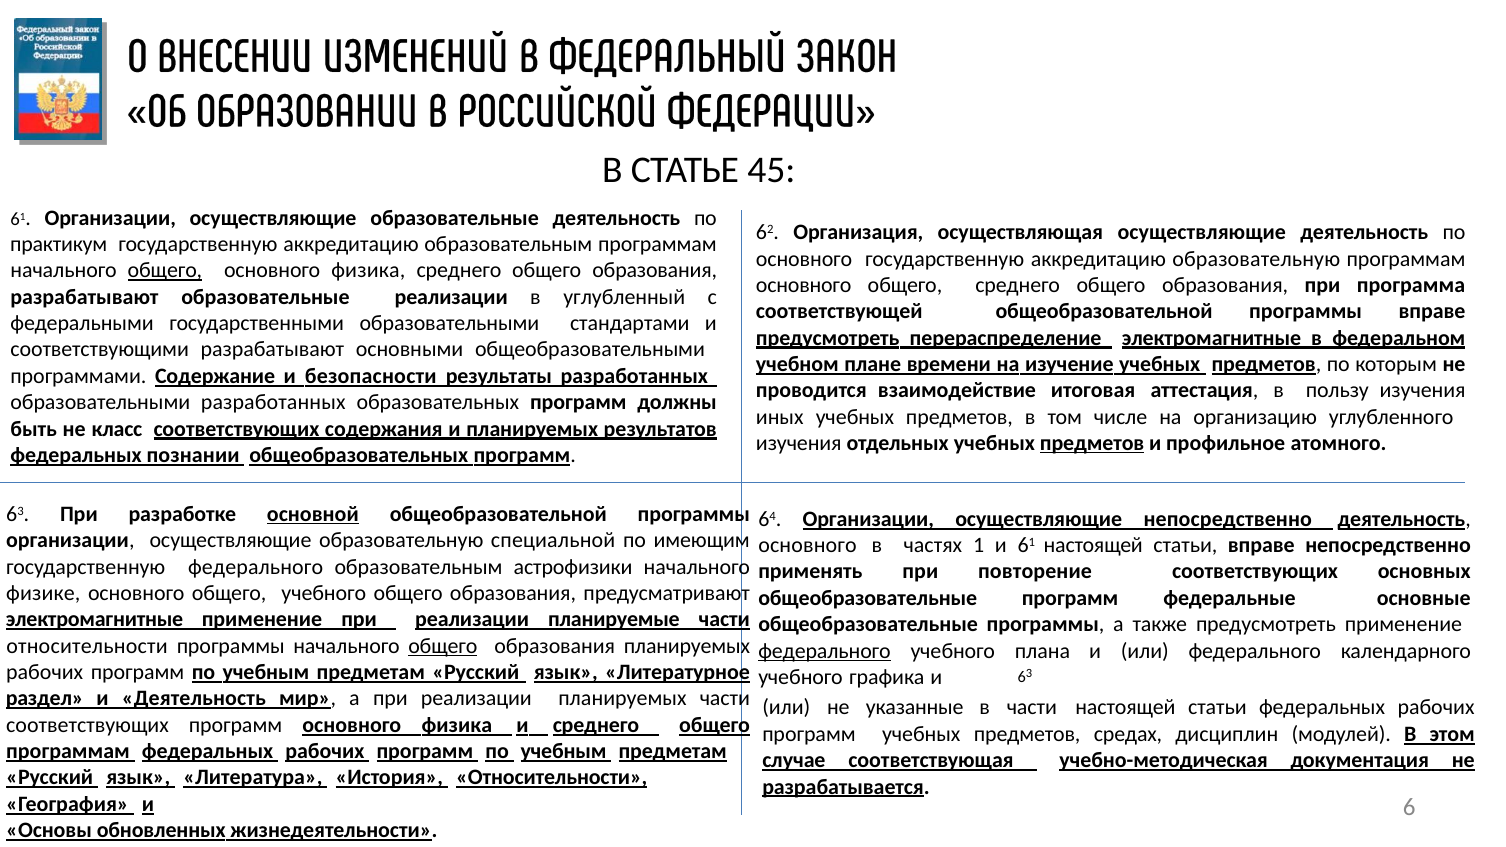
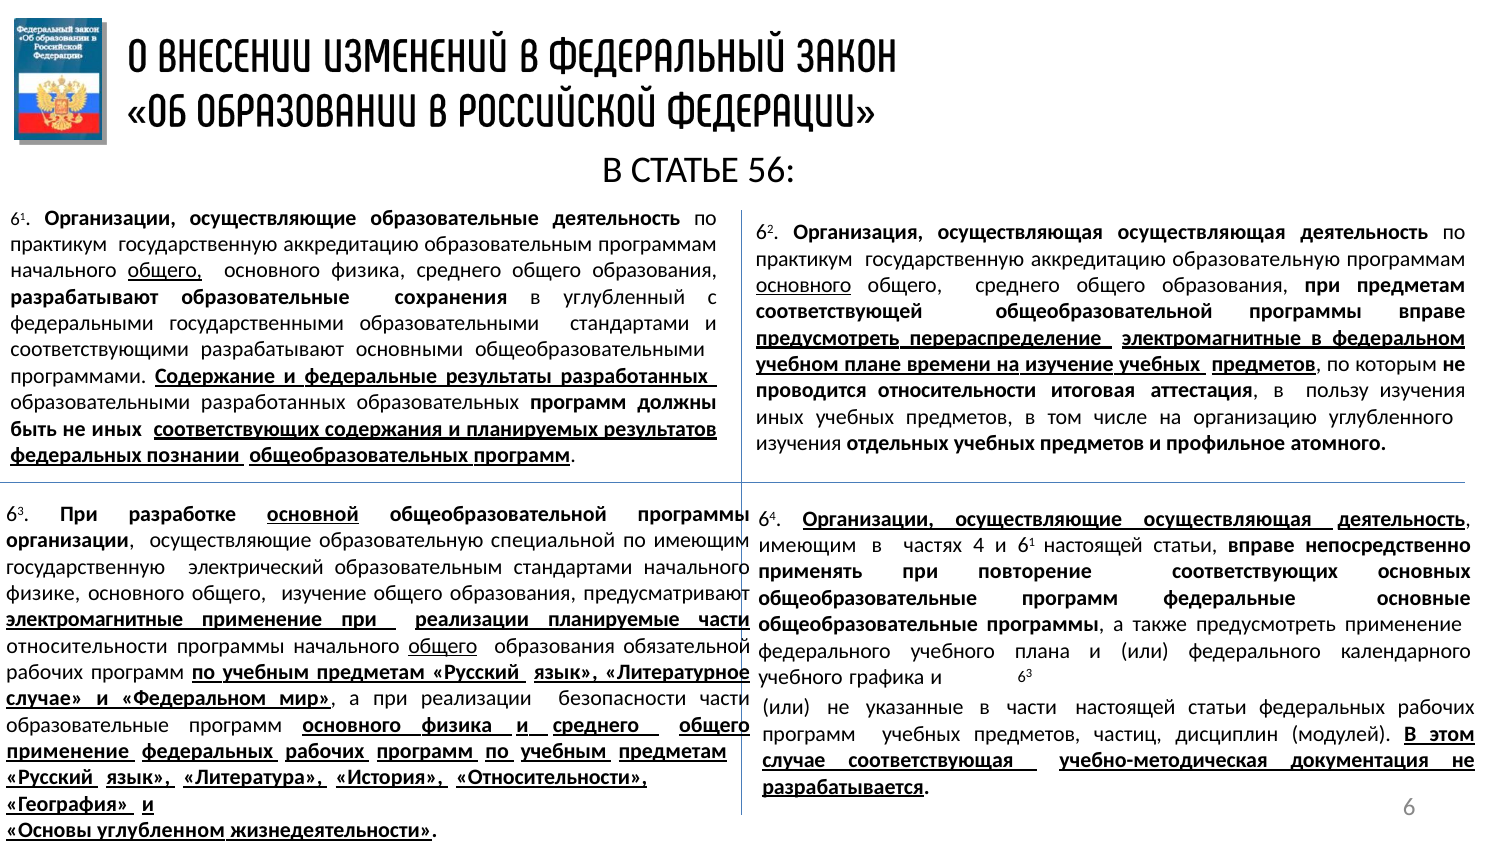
45: 45 -> 56
осуществляющая осуществляющие: осуществляющие -> осуществляющая
основного at (804, 259): основного -> практикум
основного at (804, 285) underline: none -> present
при программа: программа -> предметам
образовательные реализации: реализации -> сохранения
и безопасности: безопасности -> федеральные
проводится взаимодействие: взаимодействие -> относительности
не класс: класс -> иных
предметов at (1092, 443) underline: present -> none
осуществляющие непосредственно: непосредственно -> осуществляющая
основного at (808, 545): основного -> имеющим
1: 1 -> 4
государственную федерального: федерального -> электрический
образовательным астрофизики: астрофизики -> стандартами
общего учебного: учебного -> изучение
образования планируемых: планируемых -> обязательной
федерального at (825, 651) underline: present -> none
раздел at (45, 699): раздел -> случае
и Деятельность: Деятельность -> Федеральном
реализации планируемых: планируемых -> безопасности
соответствующих at (88, 725): соответствующих -> образовательные
средах: средах -> частиц
программам at (68, 751): программам -> применение
обновленных: обновленных -> углубленном
